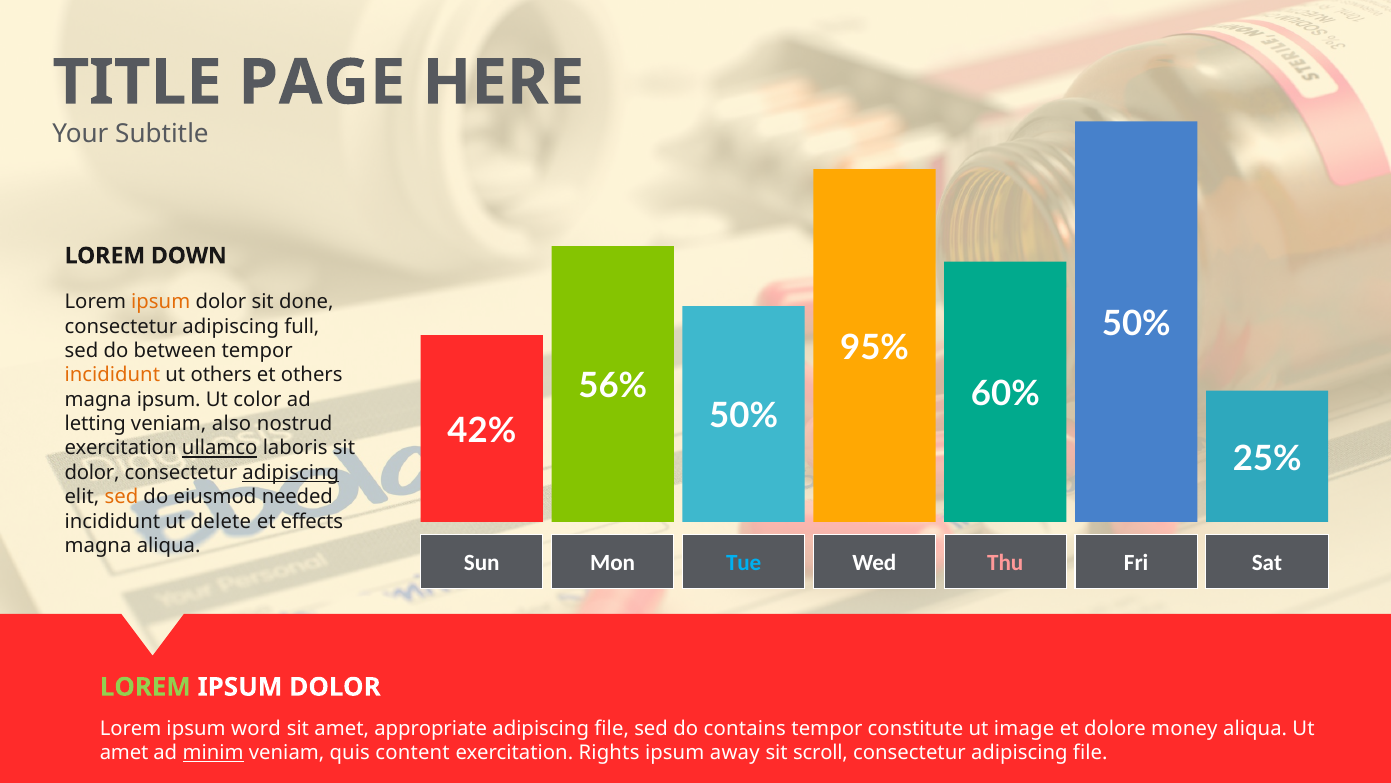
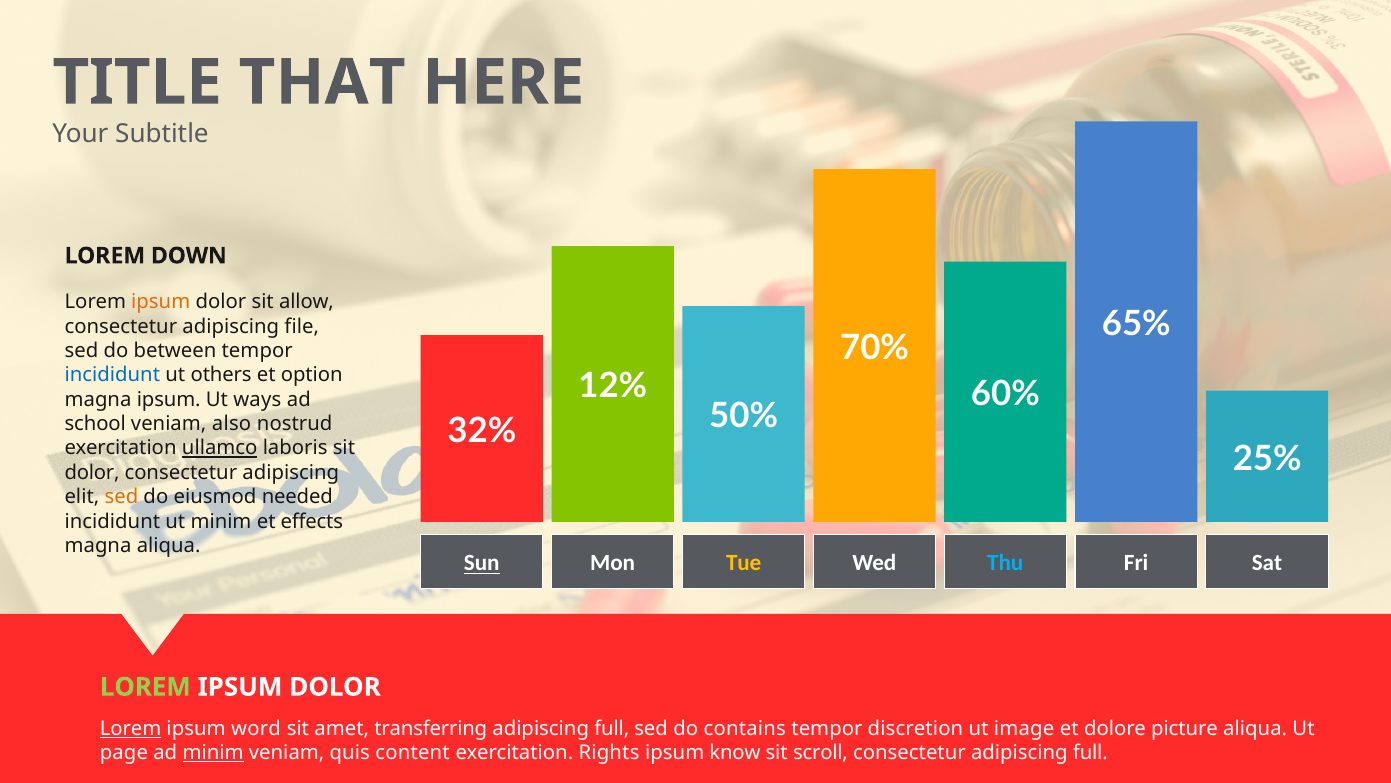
PAGE: PAGE -> THAT
done: done -> allow
50% at (1136, 324): 50% -> 65%
full: full -> file
95%: 95% -> 70%
incididunt at (112, 375) colour: orange -> blue
et others: others -> option
56%: 56% -> 12%
color: color -> ways
42%: 42% -> 32%
letting: letting -> school
adipiscing at (291, 472) underline: present -> none
ut delete: delete -> minim
Sun underline: none -> present
Tue colour: light blue -> yellow
Thu colour: pink -> light blue
Lorem at (131, 728) underline: none -> present
appropriate: appropriate -> transferring
file at (612, 728): file -> full
constitute: constitute -> discretion
money: money -> picture
amet at (124, 752): amet -> page
away: away -> know
consectetur adipiscing file: file -> full
